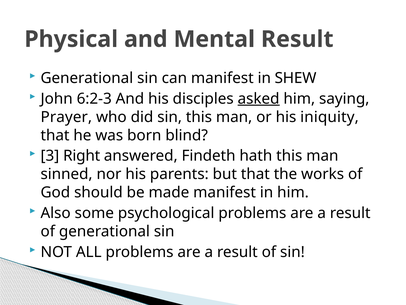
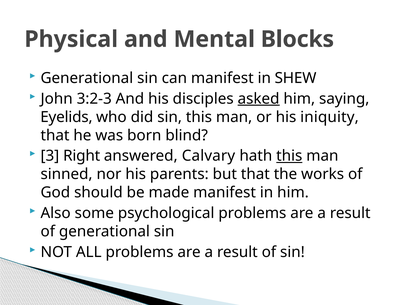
Mental Result: Result -> Blocks
6:2-3: 6:2-3 -> 3:2-3
Prayer: Prayer -> Eyelids
Findeth: Findeth -> Calvary
this at (289, 156) underline: none -> present
